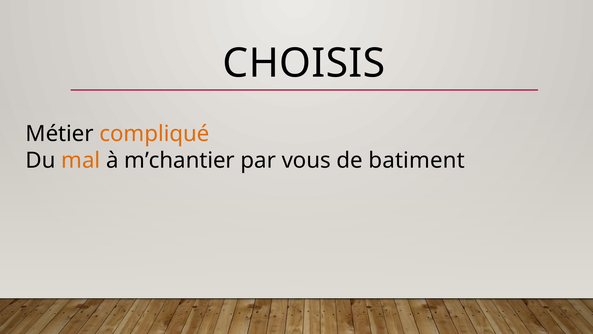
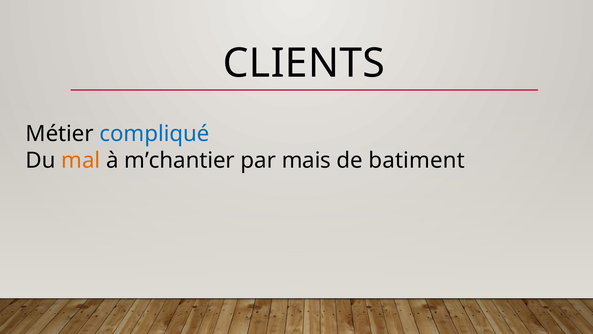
CHOISIS: CHOISIS -> CLIENTS
compliqué colour: orange -> blue
vous: vous -> mais
